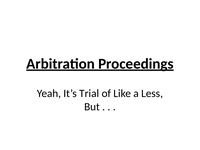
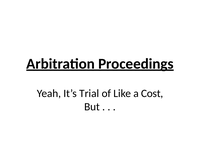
Less: Less -> Cost
